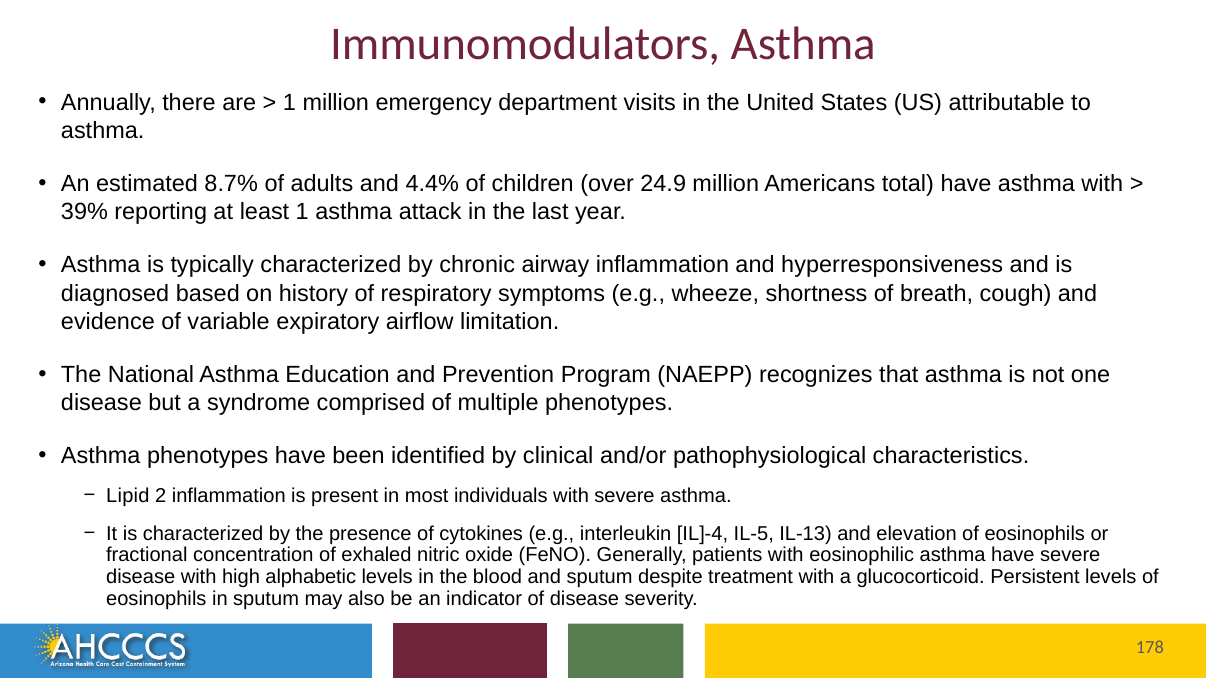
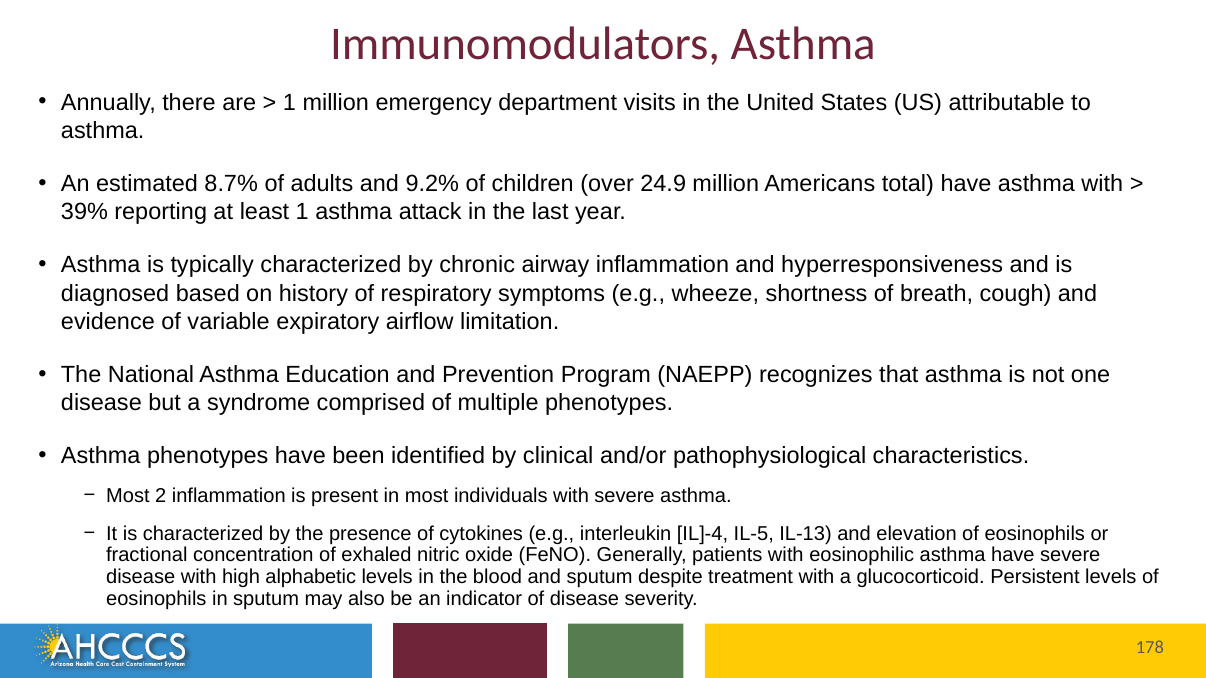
4.4%: 4.4% -> 9.2%
Lipid at (128, 496): Lipid -> Most
